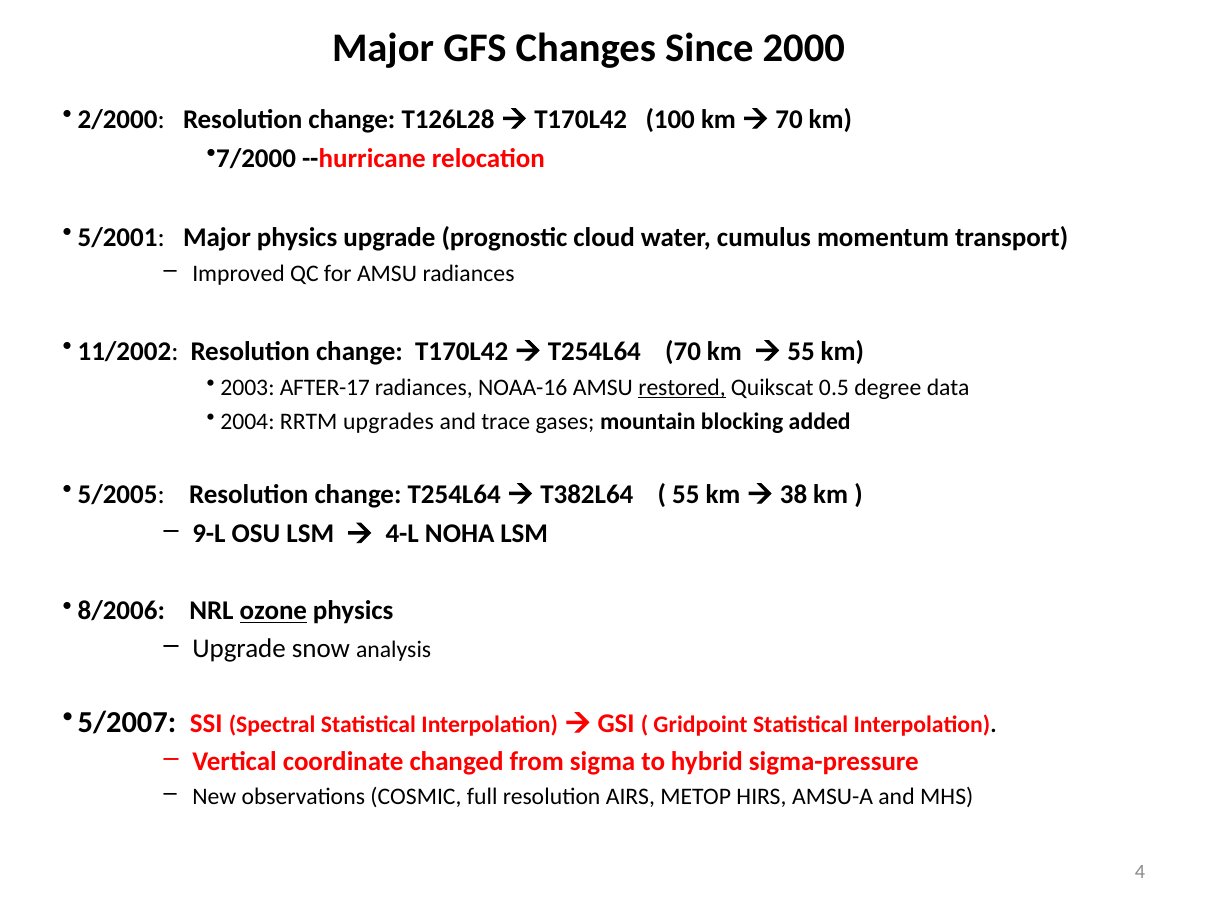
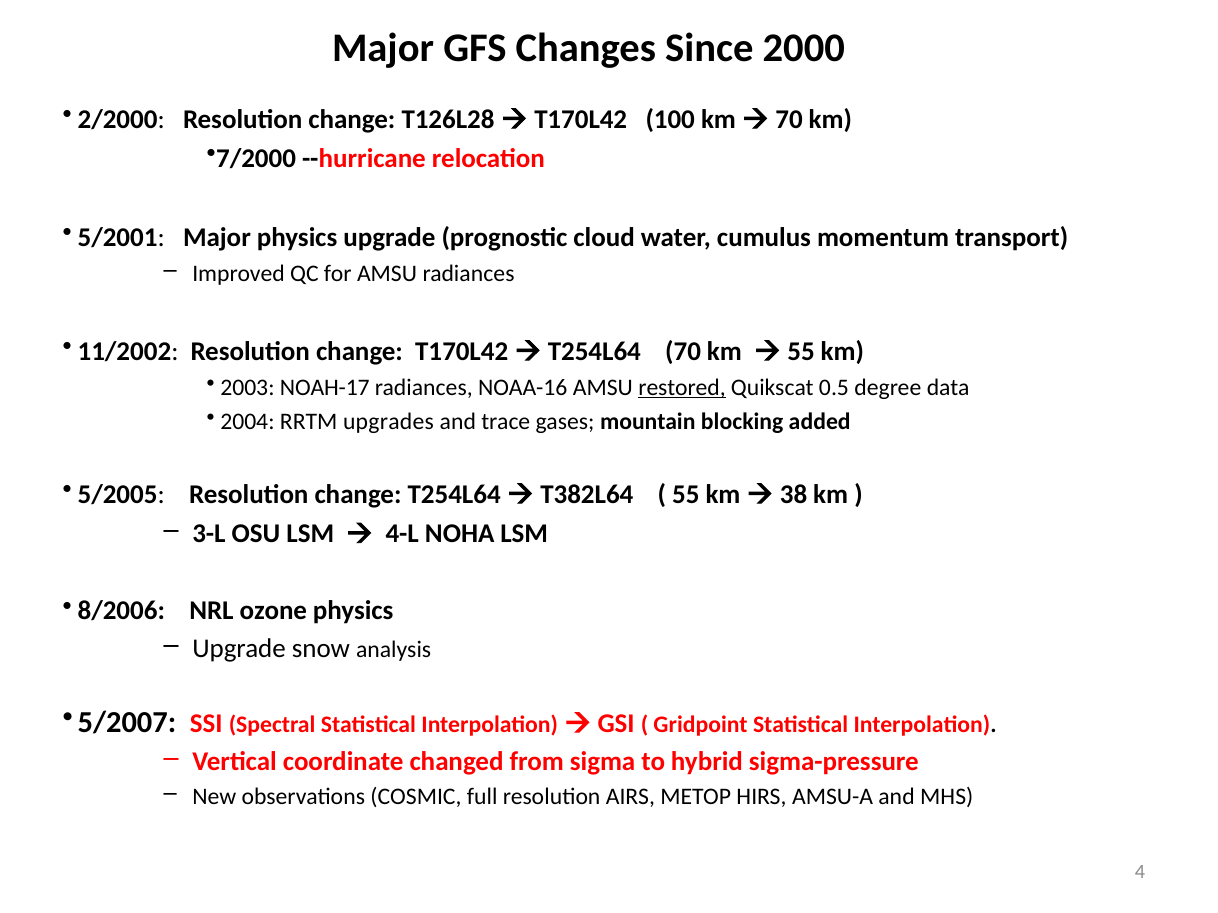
AFTER-17: AFTER-17 -> NOAH-17
9-L: 9-L -> 3-L
ozone underline: present -> none
